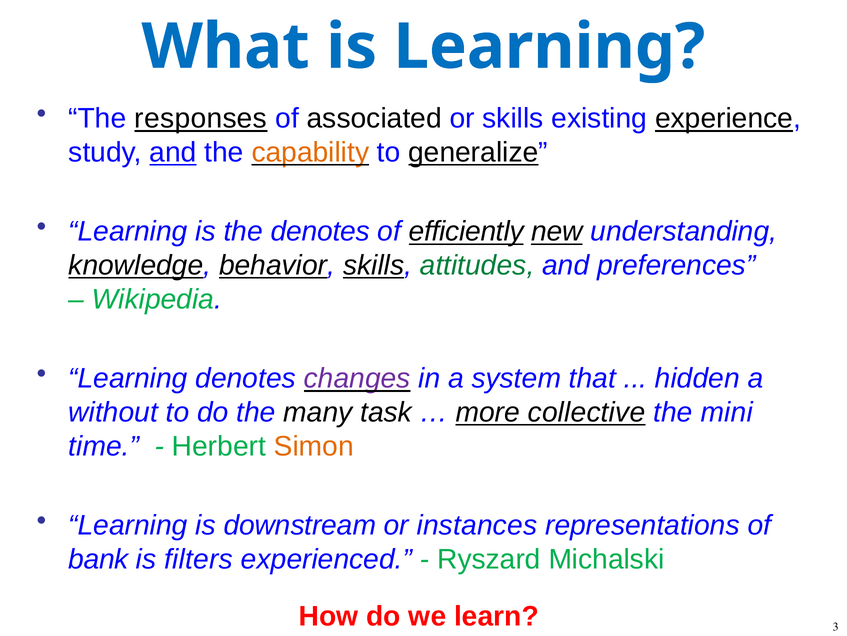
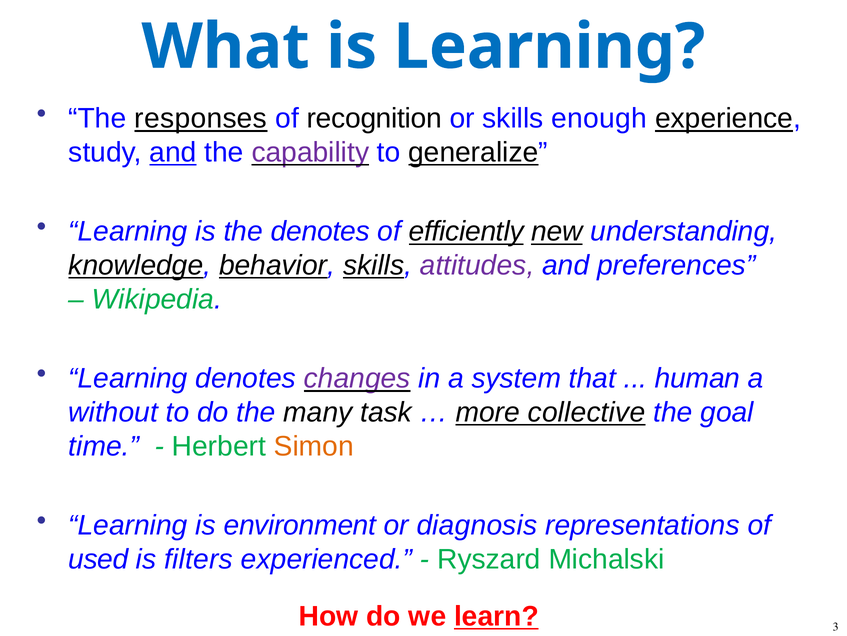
associated: associated -> recognition
existing: existing -> enough
capability colour: orange -> purple
attitudes colour: green -> purple
hidden: hidden -> human
mini: mini -> goal
downstream: downstream -> environment
instances: instances -> diagnosis
bank: bank -> used
learn underline: none -> present
